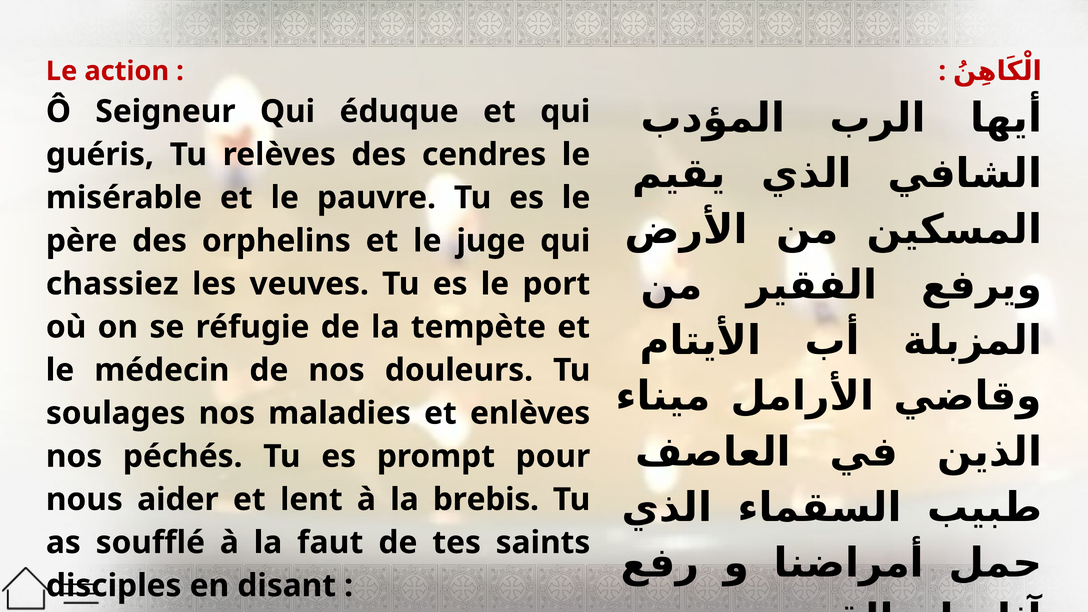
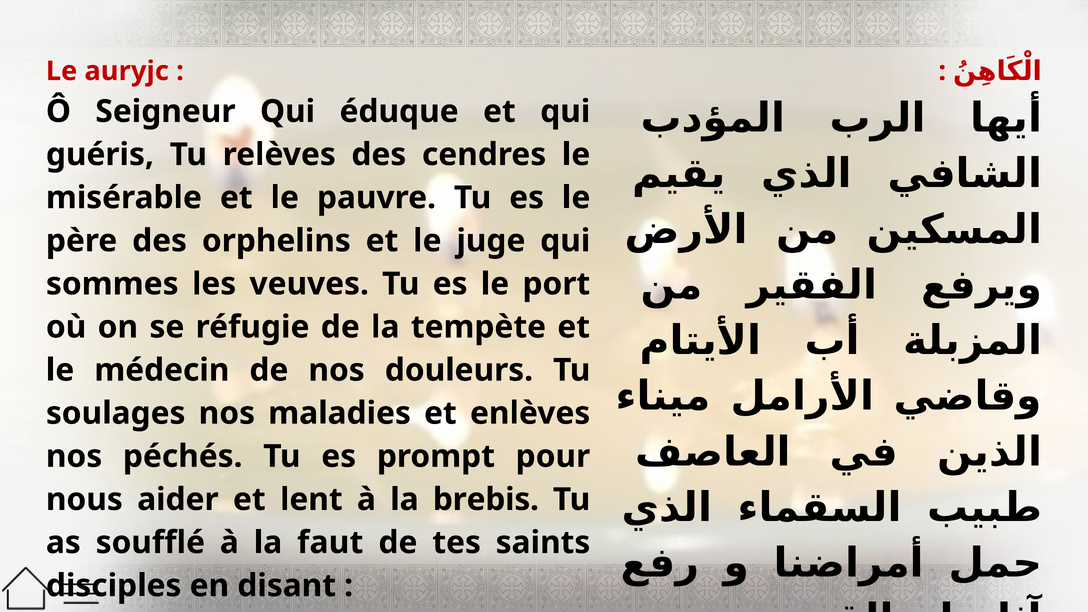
action: action -> auryjc
chassiez: chassiez -> sommes
